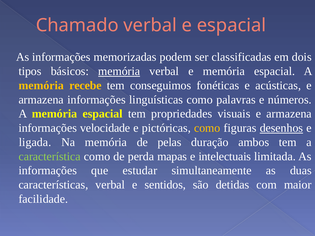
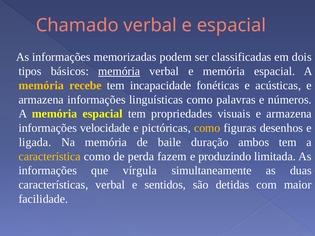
conseguimos: conseguimos -> incapacidade
desenhos underline: present -> none
pelas: pelas -> baile
característica colour: light green -> yellow
mapas: mapas -> fazem
intelectuais: intelectuais -> produzindo
estudar: estudar -> vírgula
